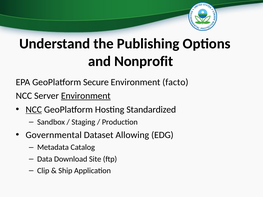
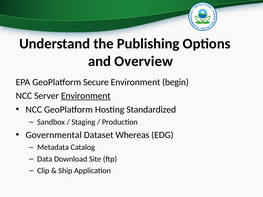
Nonprofit: Nonprofit -> Overview
facto: facto -> begin
NCC at (34, 110) underline: present -> none
Allowing: Allowing -> Whereas
